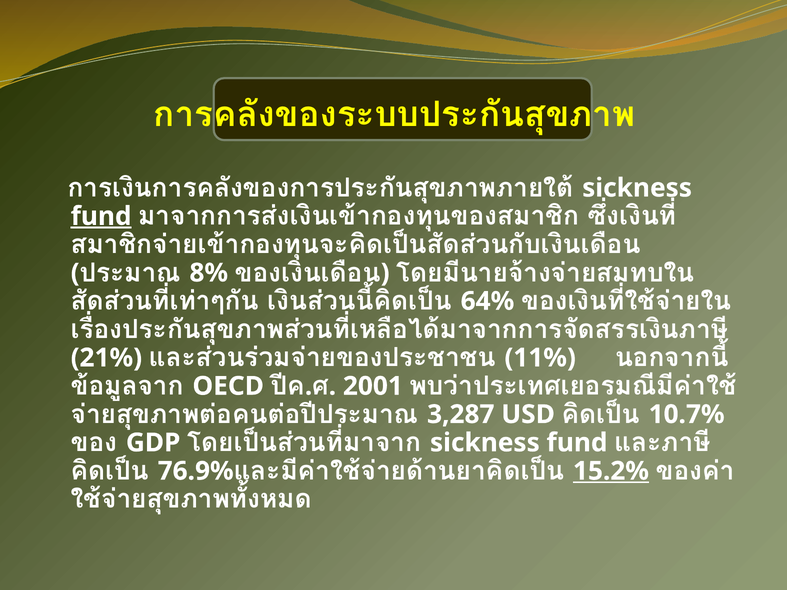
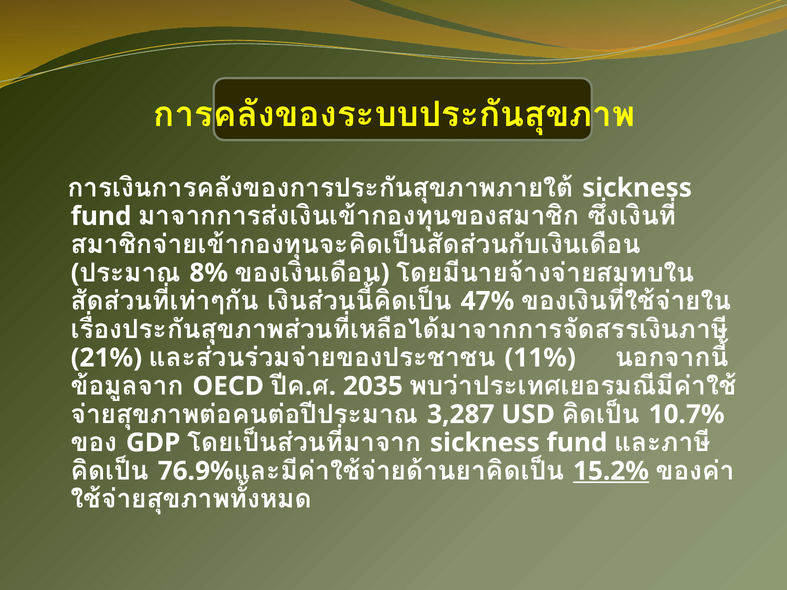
fund at (101, 216) underline: present -> none
64%: 64% -> 47%
2001: 2001 -> 2035
